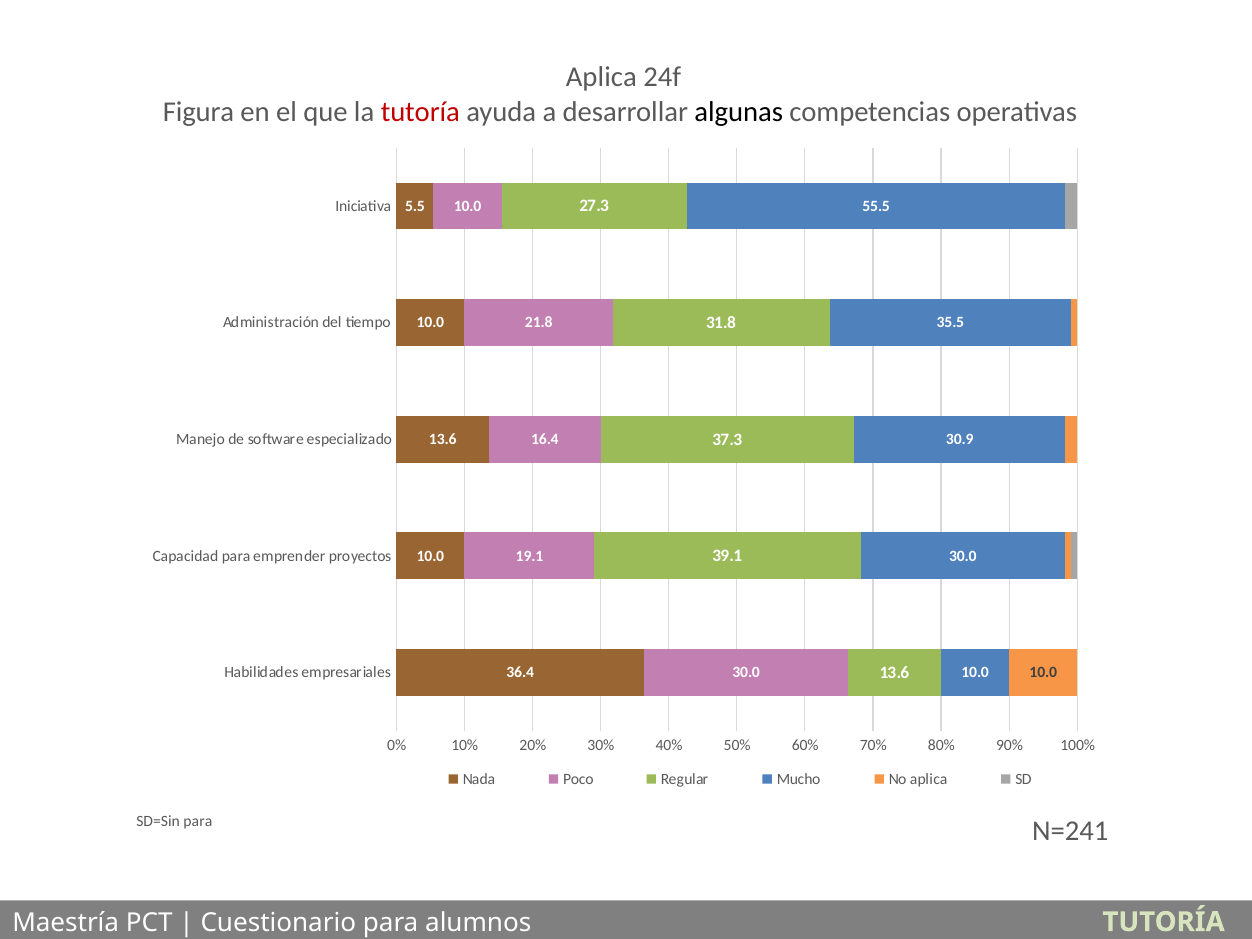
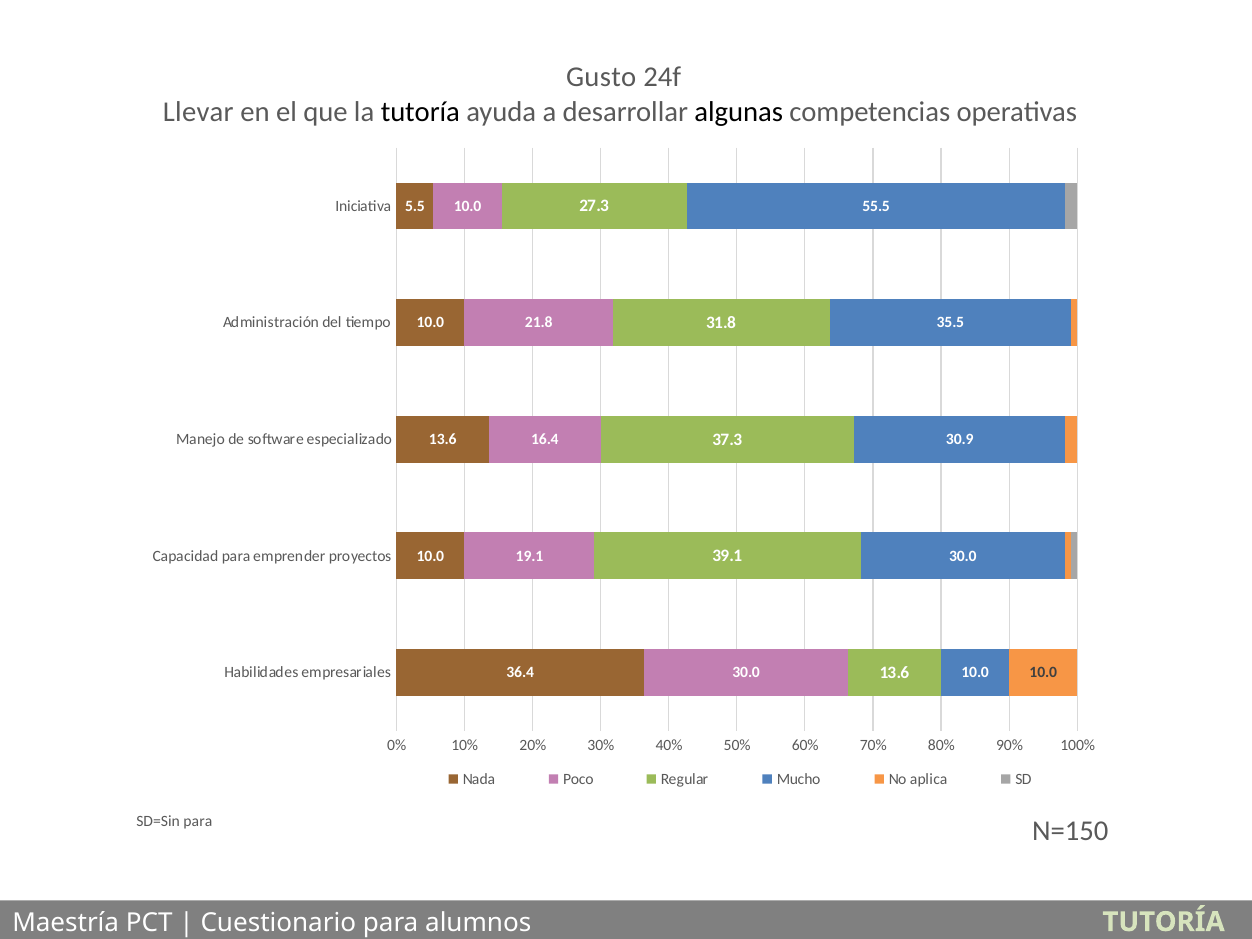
Aplica at (601, 77): Aplica -> Gusto
Figura: Figura -> Llevar
tutoría at (420, 112) colour: red -> black
N=241: N=241 -> N=150
